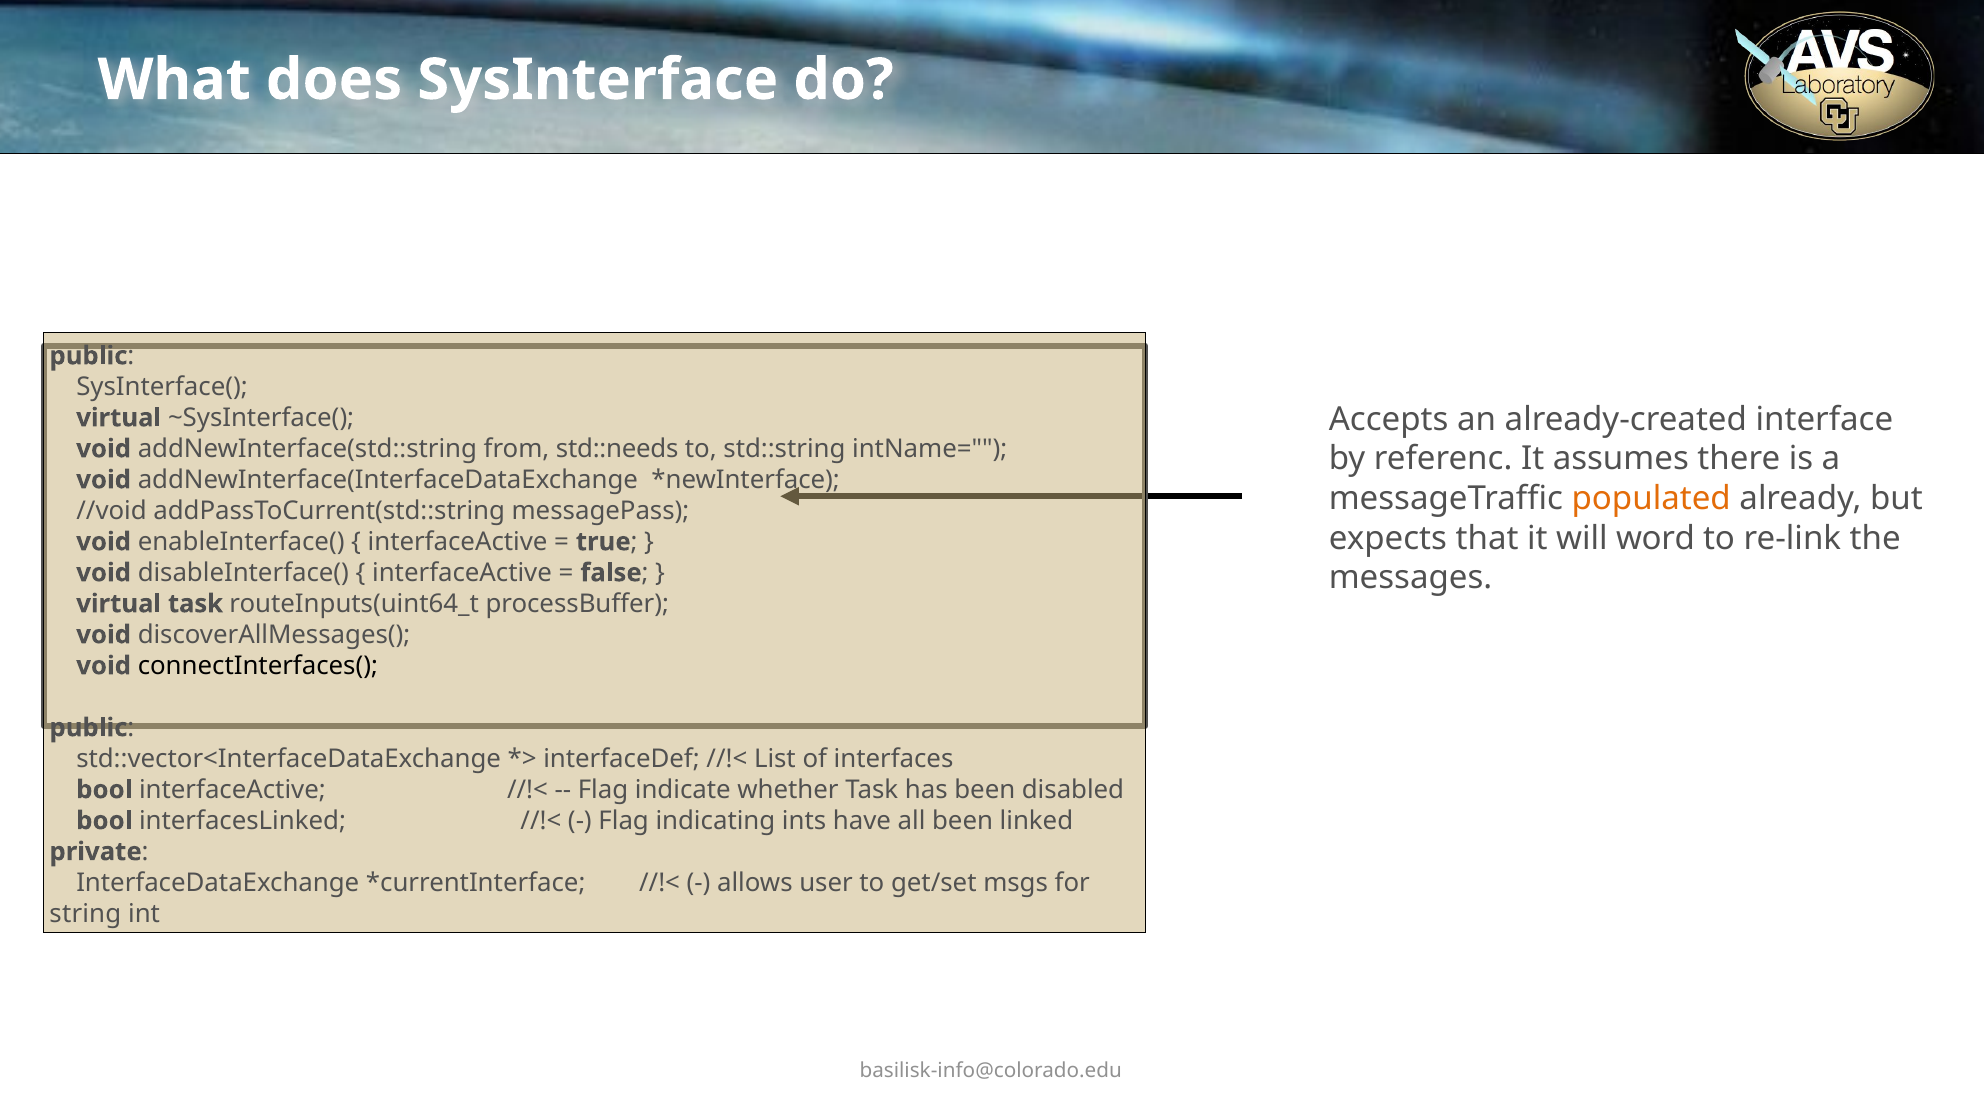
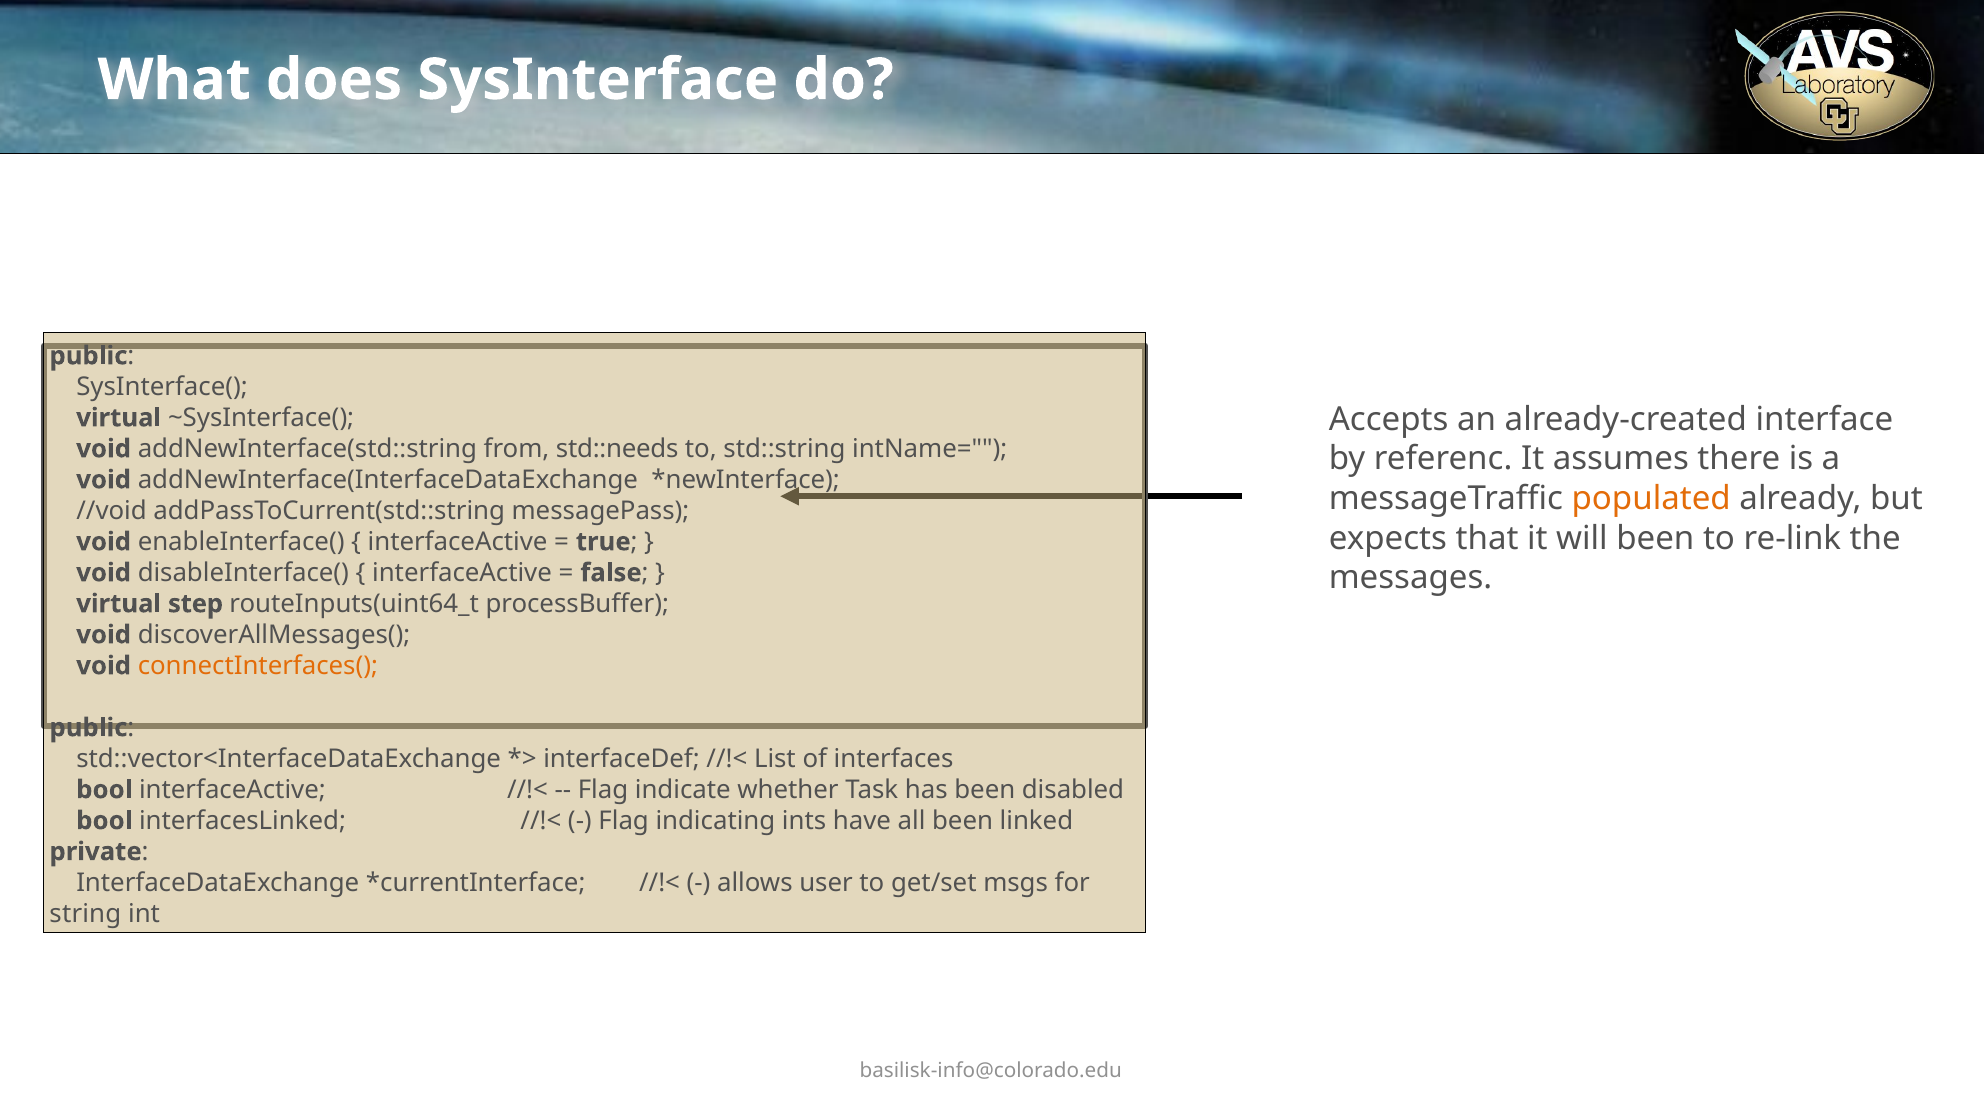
will word: word -> been
virtual task: task -> step
connectInterfaces( colour: black -> orange
